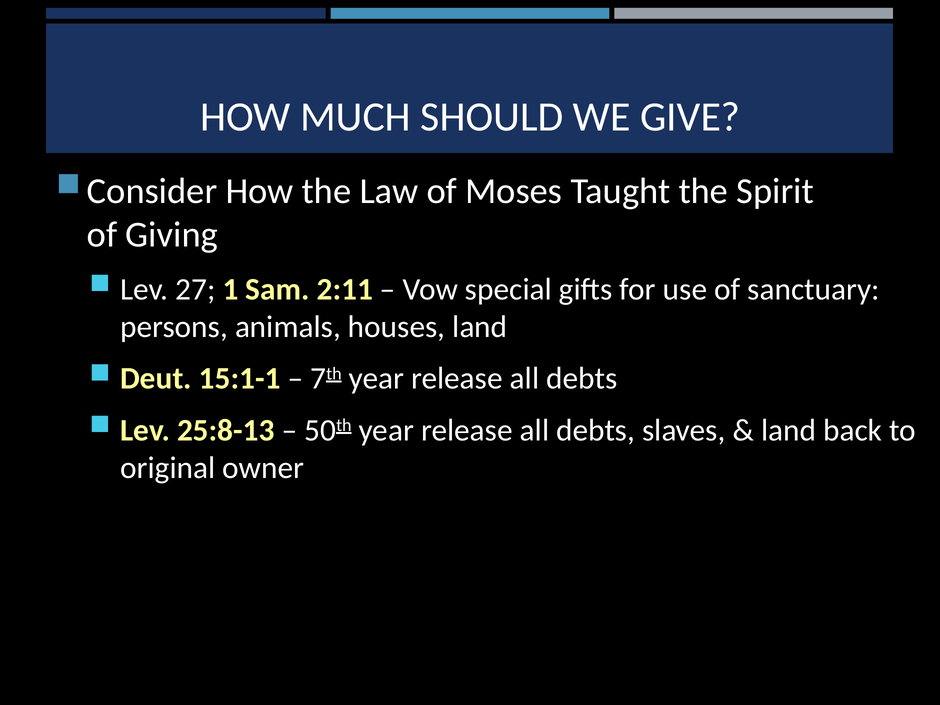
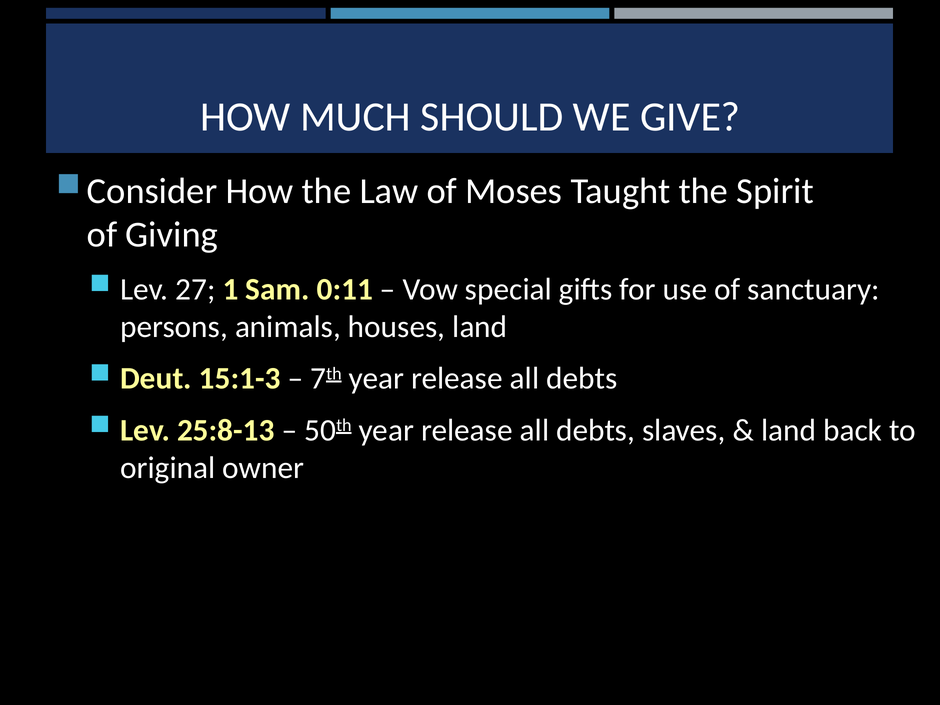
2:11: 2:11 -> 0:11
15:1-1: 15:1-1 -> 15:1-3
